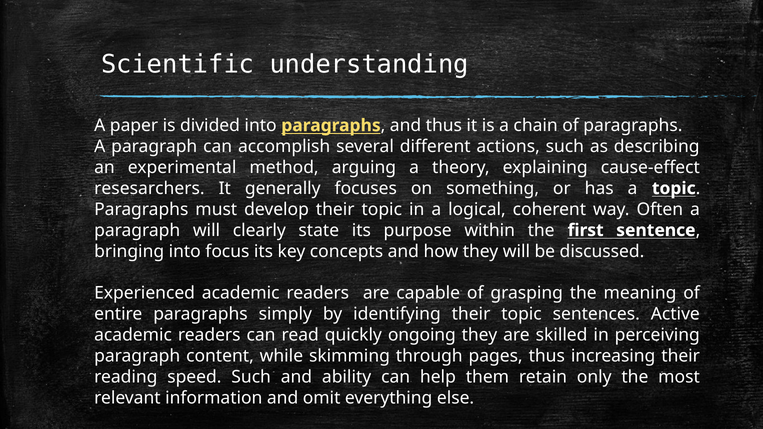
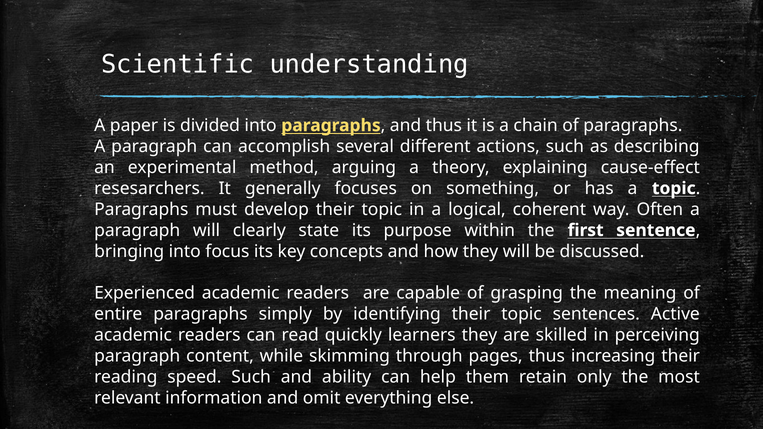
ongoing: ongoing -> learners
